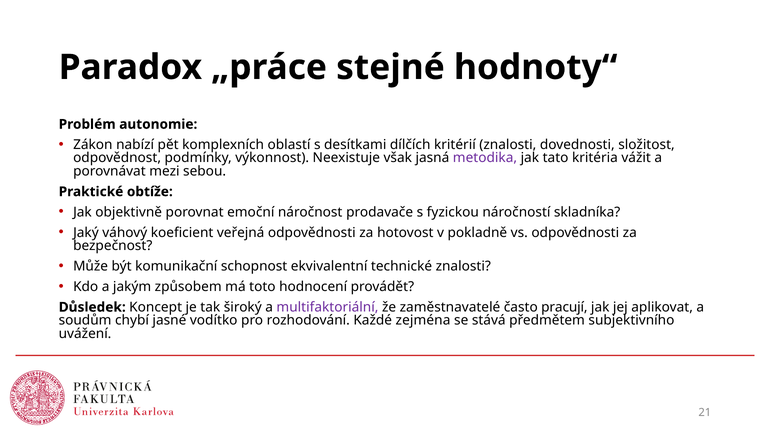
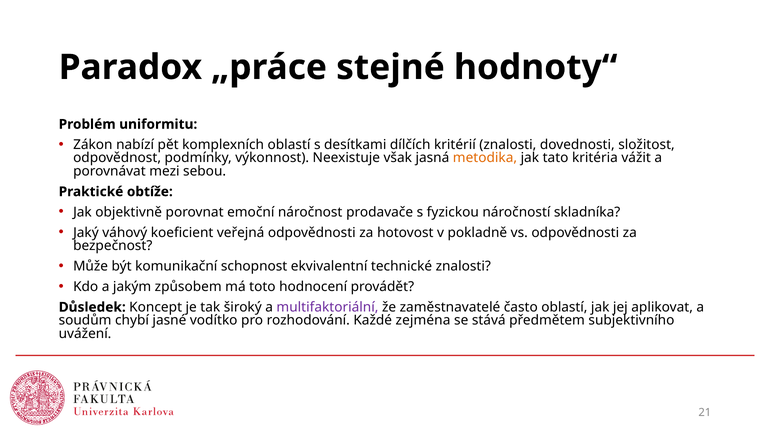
autonomie: autonomie -> uniformitu
metodika colour: purple -> orange
často pracují: pracují -> oblastí
